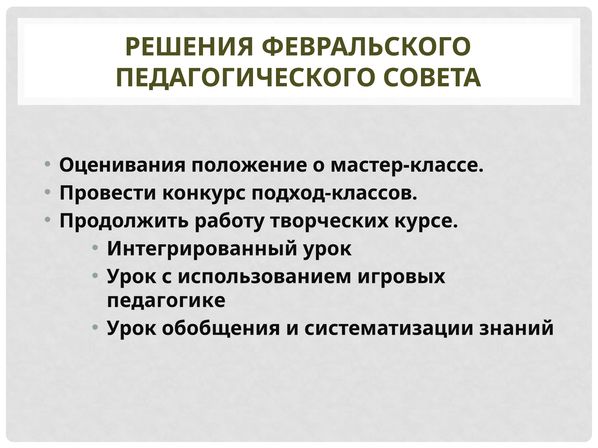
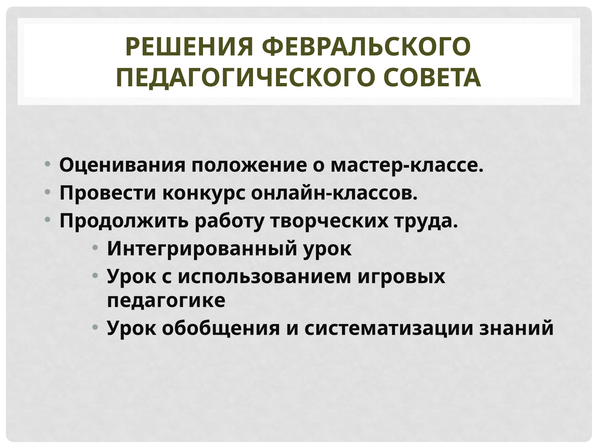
подход-классов: подход-классов -> онлайн-классов
курсе: курсе -> труда
